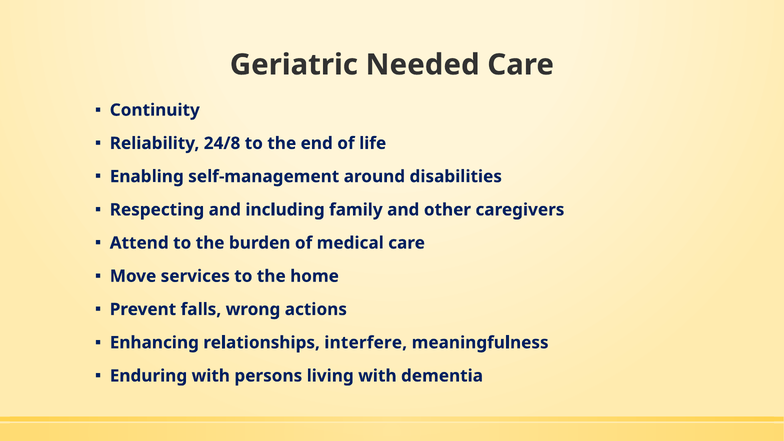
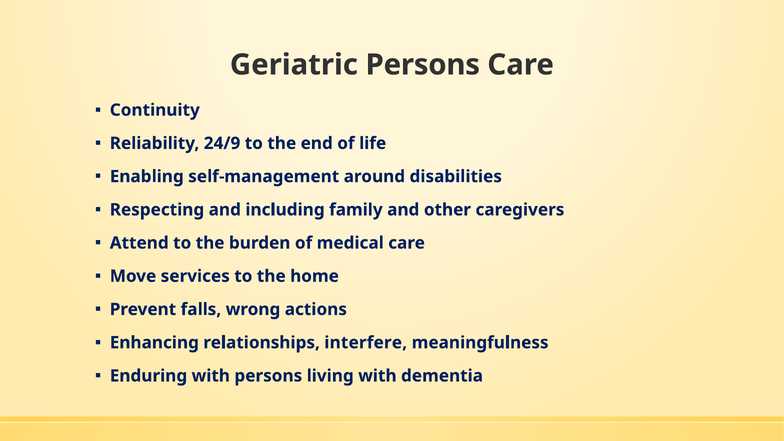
Geriatric Needed: Needed -> Persons
24/8: 24/8 -> 24/9
